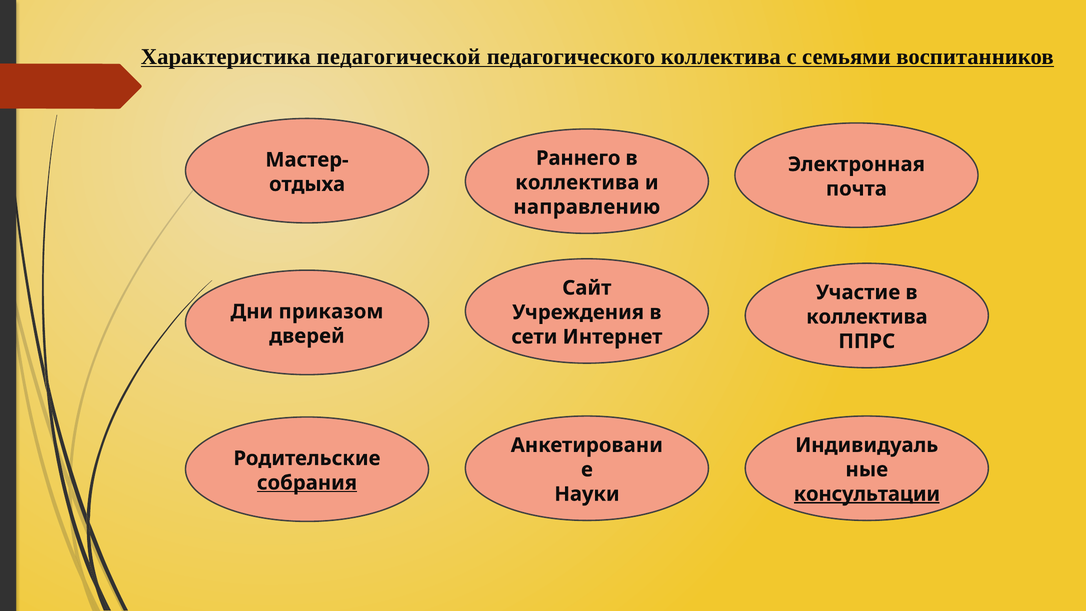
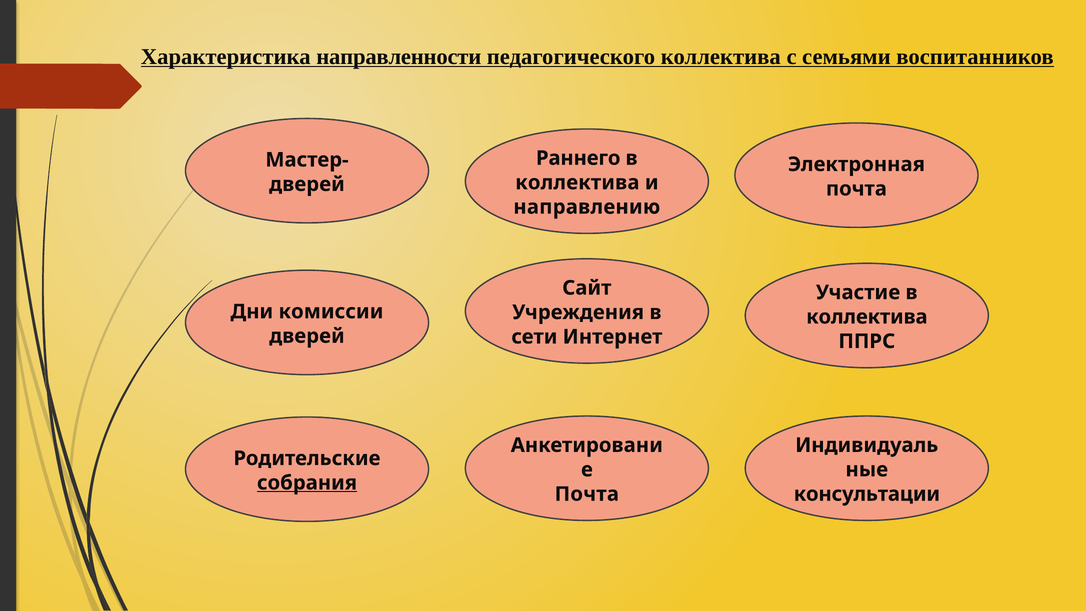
педагогической: педагогической -> направленности
отдыха at (307, 184): отдыха -> дверей
приказом: приказом -> комиссии
Науки at (587, 494): Науки -> Почта
консультации underline: present -> none
